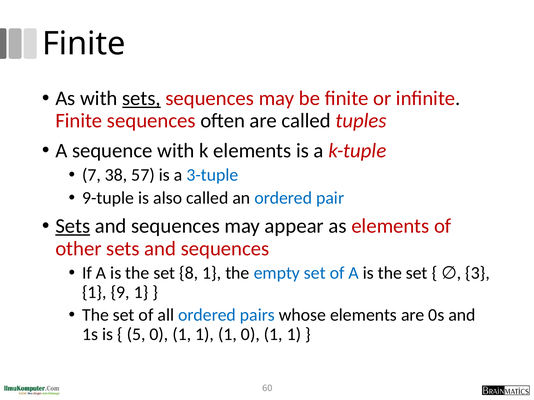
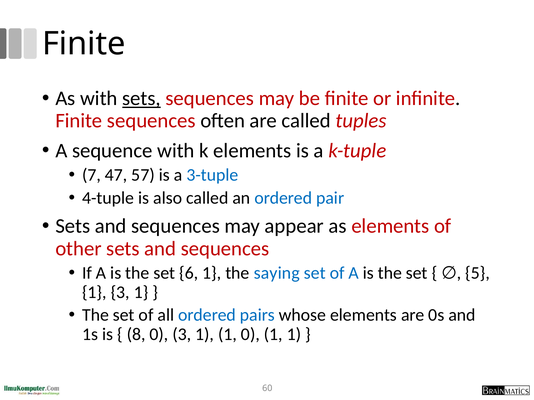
38: 38 -> 47
9-tuple: 9-tuple -> 4-tuple
Sets at (73, 226) underline: present -> none
8: 8 -> 6
empty: empty -> saying
3: 3 -> 5
1 9: 9 -> 3
5: 5 -> 8
1 at (182, 335): 1 -> 3
